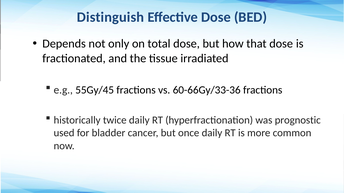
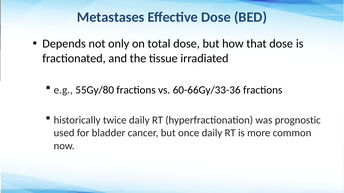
Distinguish: Distinguish -> Metastases
55Gy/45: 55Gy/45 -> 55Gy/80
